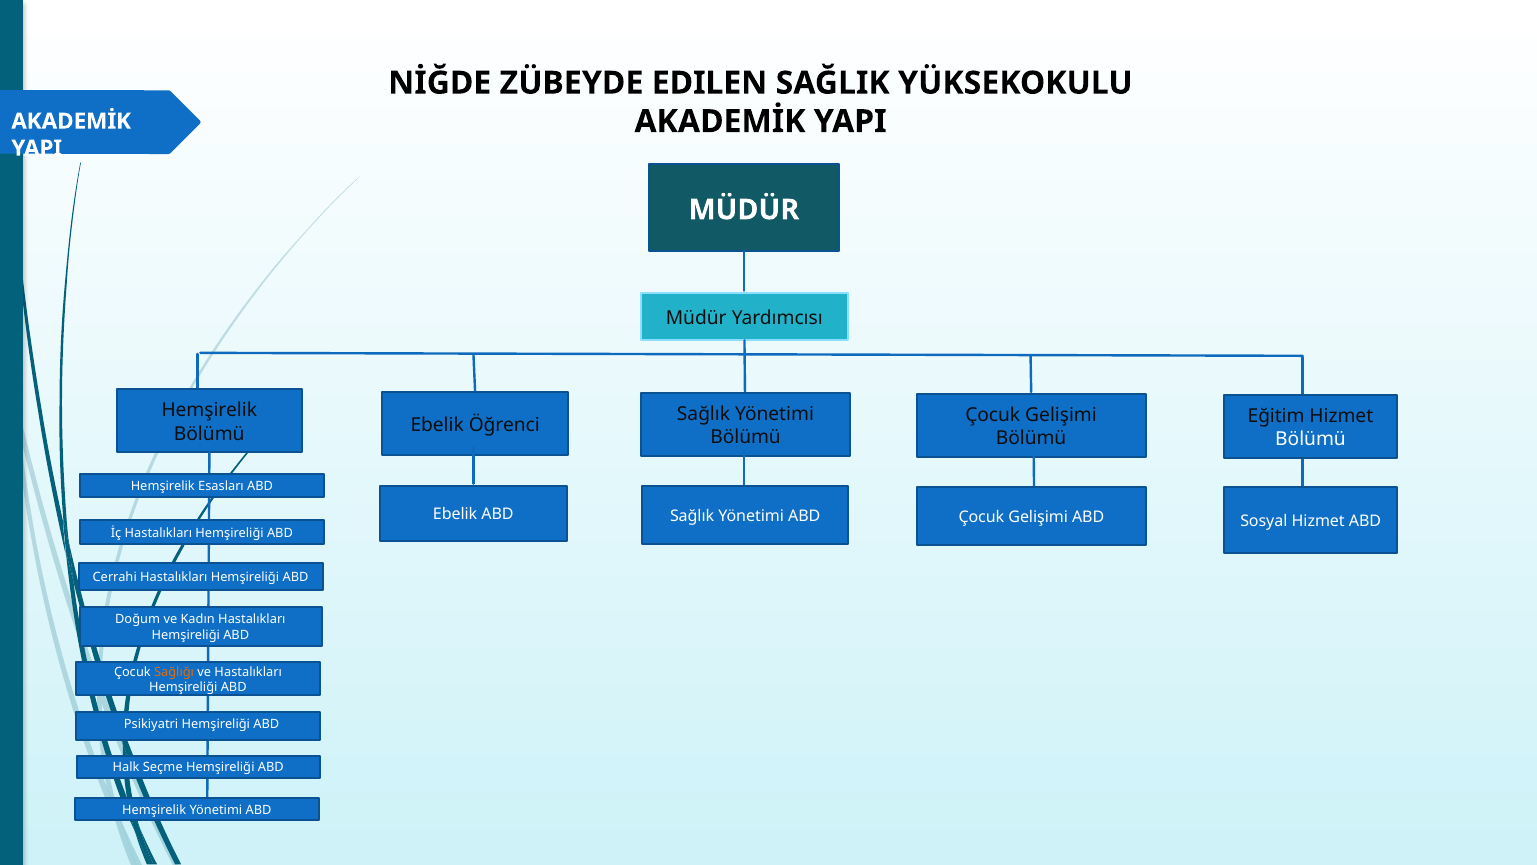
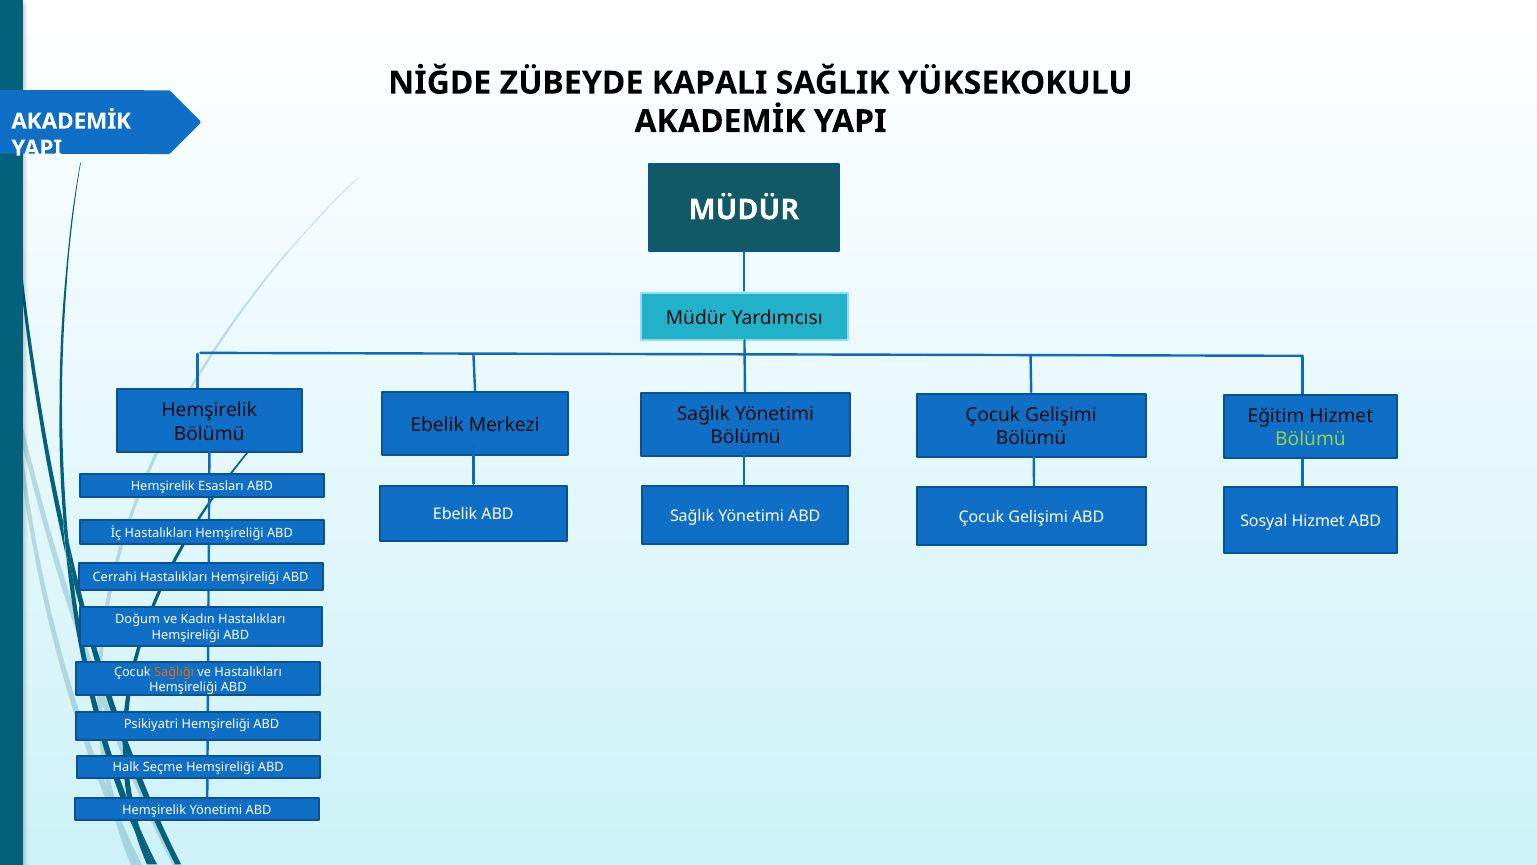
EDILEN: EDILEN -> KAPALI
Öğrenci: Öğrenci -> Merkezi
Bölümü at (1311, 439) colour: white -> light green
